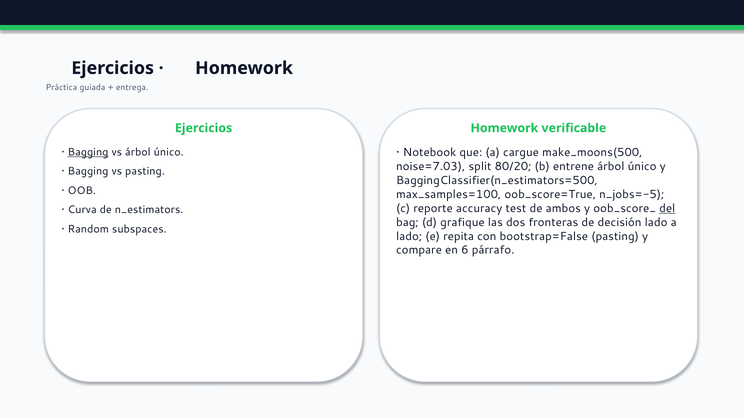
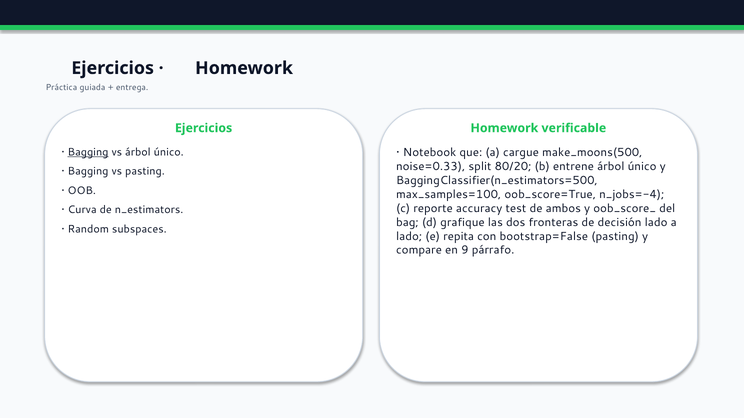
noise=7.03: noise=7.03 -> noise=0.33
n_jobs=-5: n_jobs=-5 -> n_jobs=-4
del underline: present -> none
6: 6 -> 9
